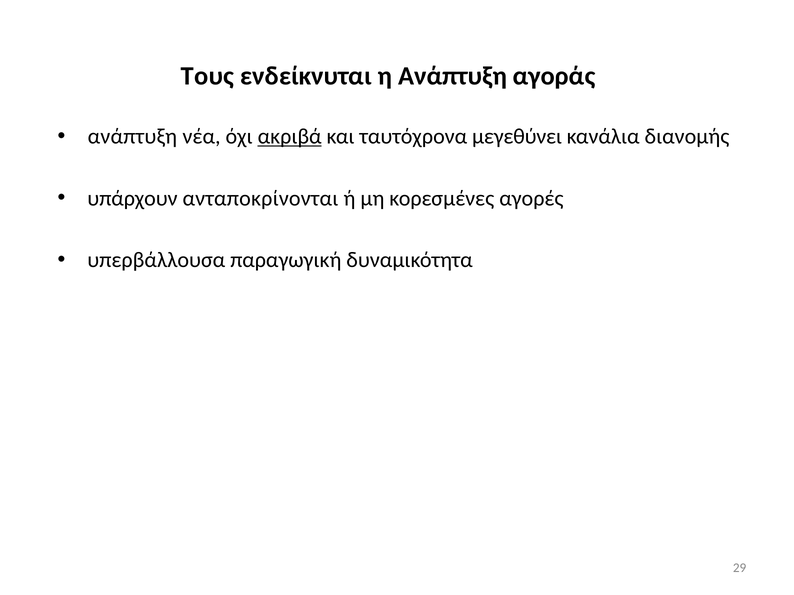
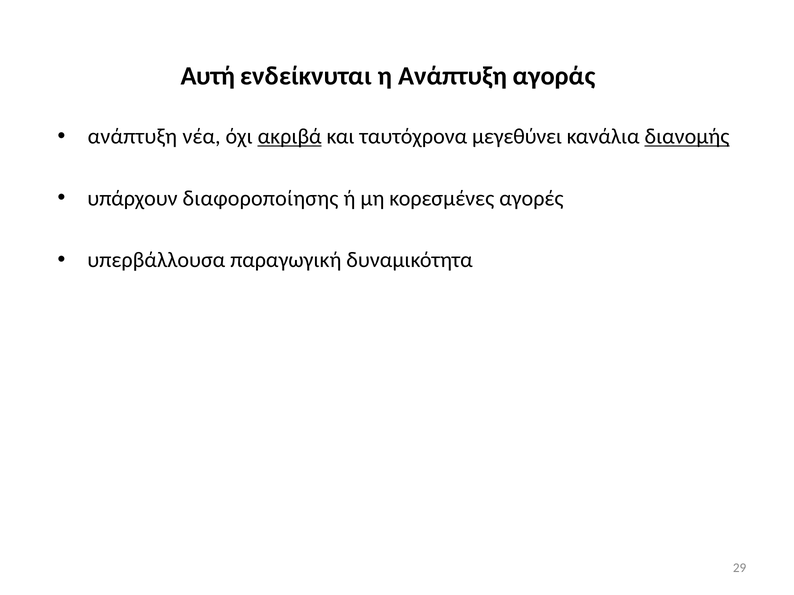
Τους: Τους -> Αυτή
διανομής underline: none -> present
ανταποκρίνονται: ανταποκρίνονται -> διαφοροποίησης
